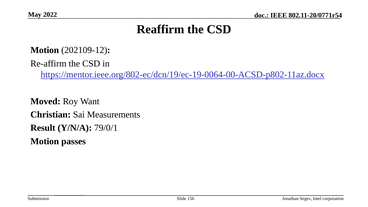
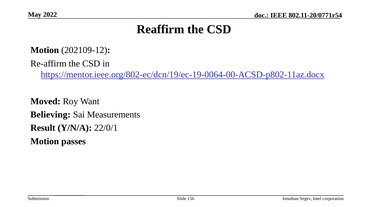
Christian: Christian -> Believing
79/0/1: 79/0/1 -> 22/0/1
